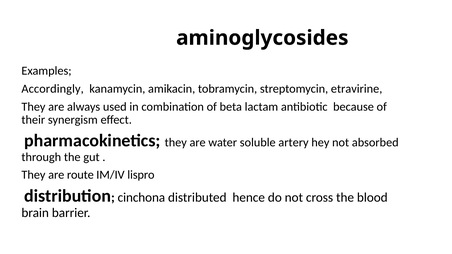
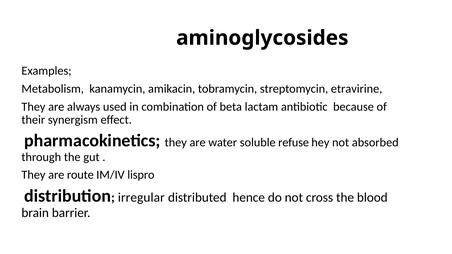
Accordingly: Accordingly -> Metabolism
artery: artery -> refuse
cinchona: cinchona -> irregular
